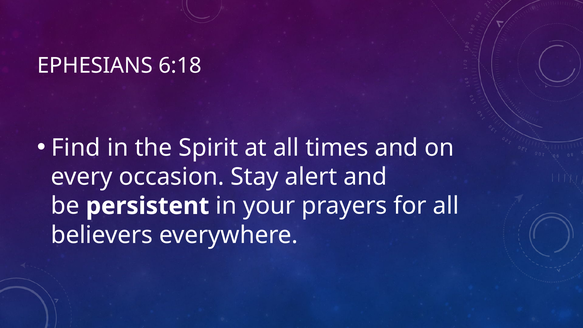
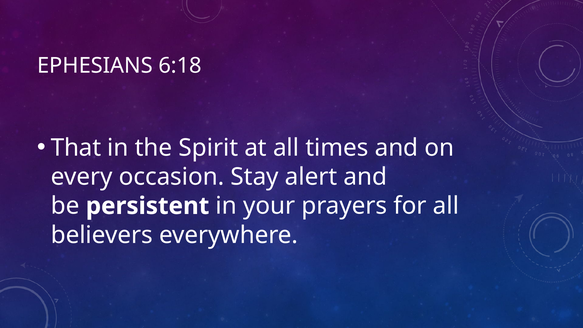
Find: Find -> That
